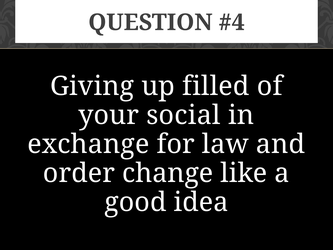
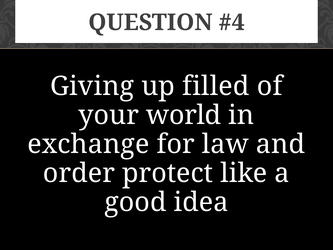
social: social -> world
change: change -> protect
